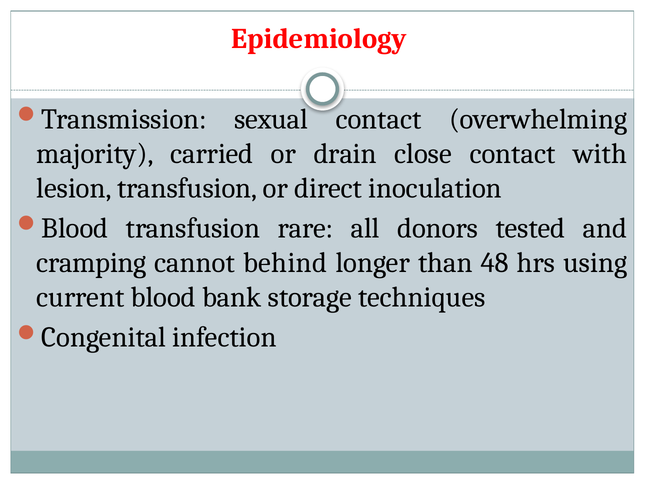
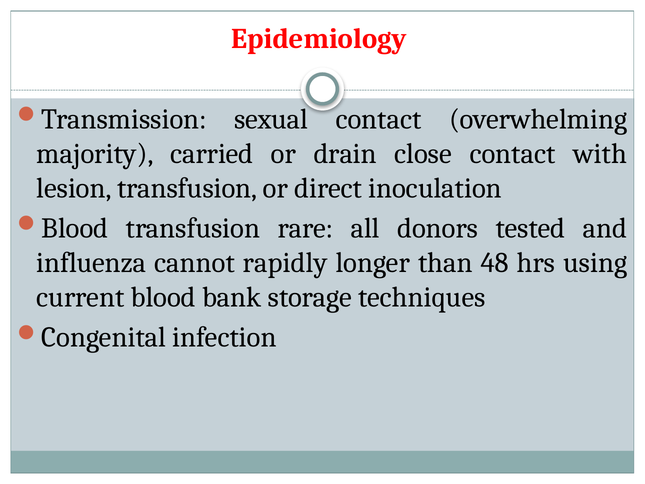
cramping: cramping -> influenza
behind: behind -> rapidly
